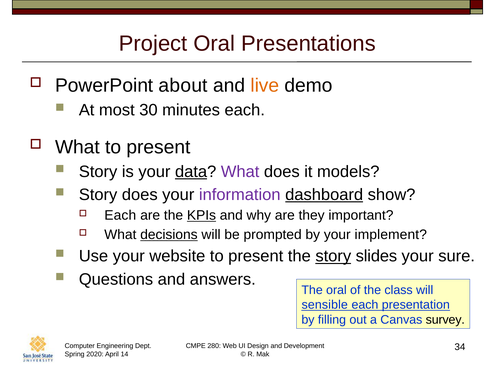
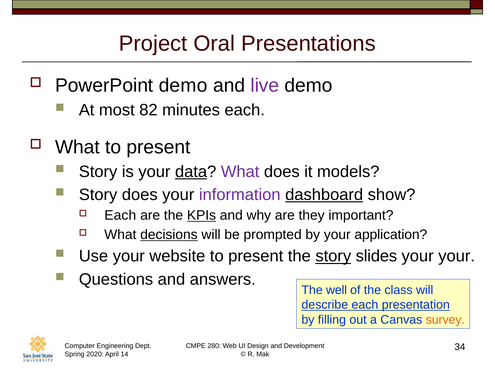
PowerPoint about: about -> demo
live colour: orange -> purple
30: 30 -> 82
implement: implement -> application
your sure: sure -> your
The oral: oral -> well
sensible: sensible -> describe
survey colour: black -> orange
